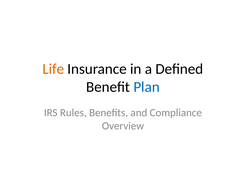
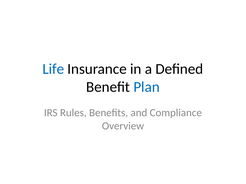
Life colour: orange -> blue
